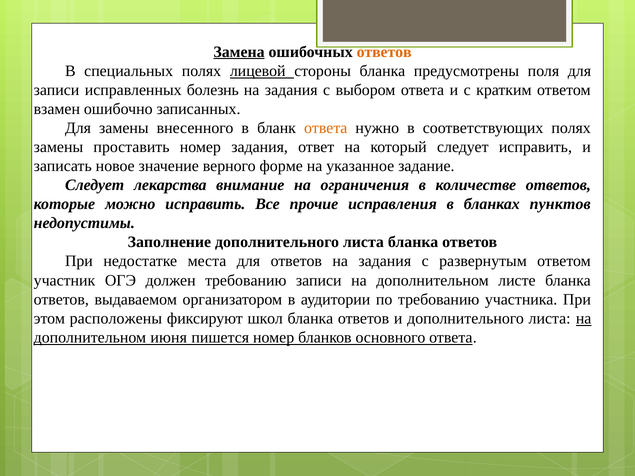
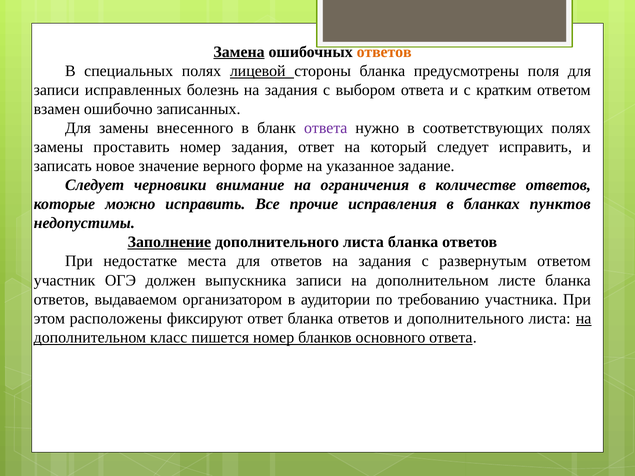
ответа at (326, 128) colour: orange -> purple
лекарства: лекарства -> черновики
Заполнение underline: none -> present
должен требованию: требованию -> выпускника
фиксируют школ: школ -> ответ
июня: июня -> класс
